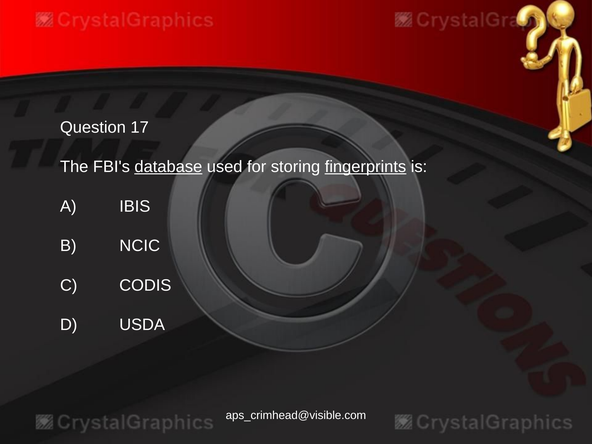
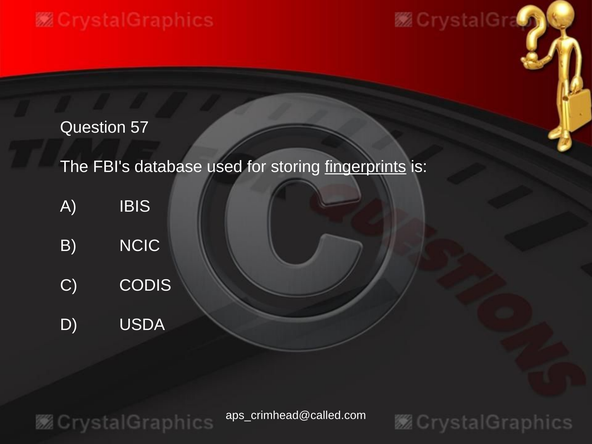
17: 17 -> 57
database underline: present -> none
aps_crimhead@visible.com: aps_crimhead@visible.com -> aps_crimhead@called.com
